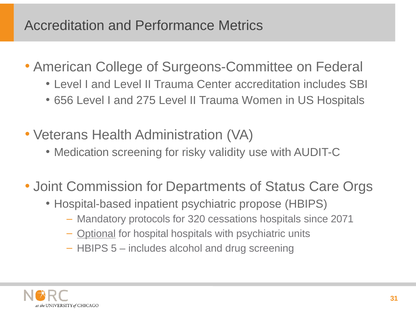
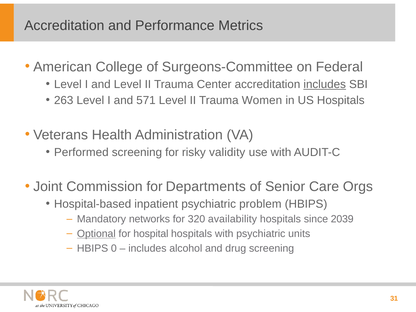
includes at (325, 84) underline: none -> present
656: 656 -> 263
275: 275 -> 571
Medication: Medication -> Performed
Status: Status -> Senior
propose: propose -> problem
protocols: protocols -> networks
cessations: cessations -> availability
2071: 2071 -> 2039
5: 5 -> 0
